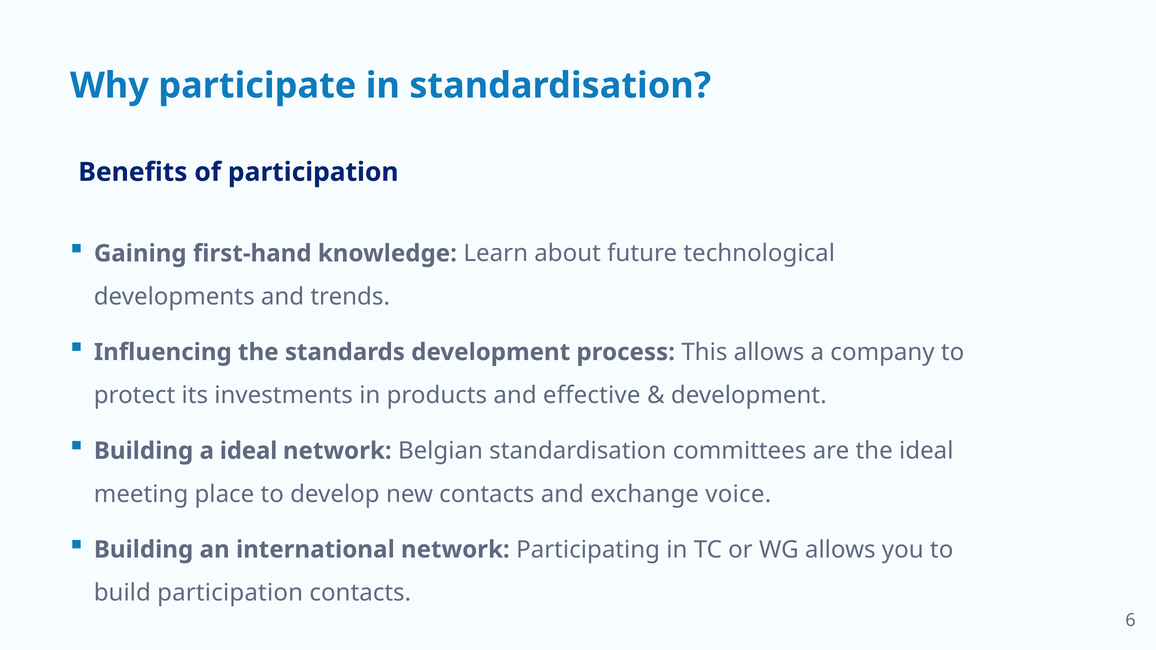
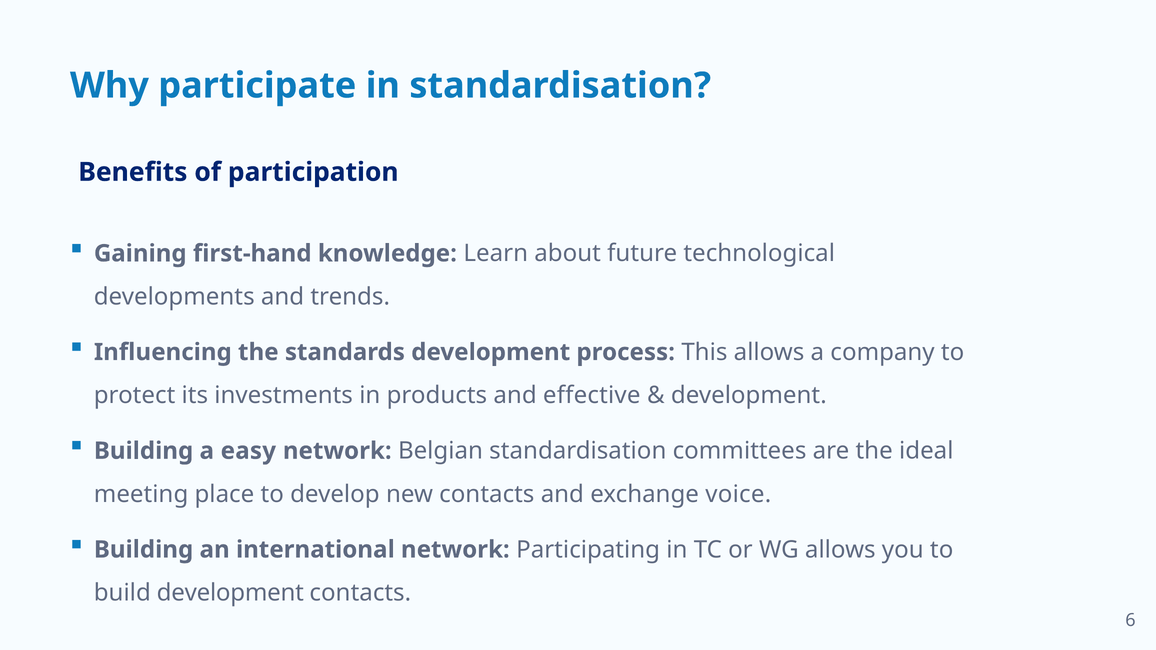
a ideal: ideal -> easy
build participation: participation -> development
